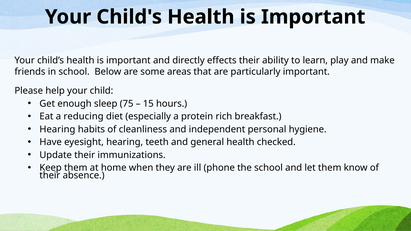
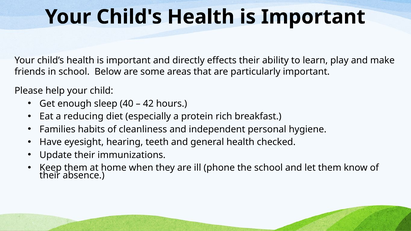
75: 75 -> 40
15: 15 -> 42
Hearing at (57, 129): Hearing -> Families
